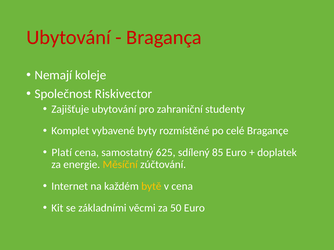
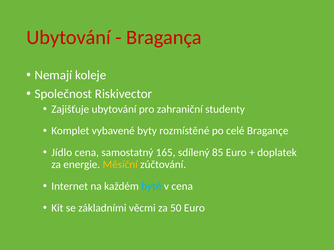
Platí: Platí -> Jídlo
625: 625 -> 165
bytě colour: yellow -> light blue
